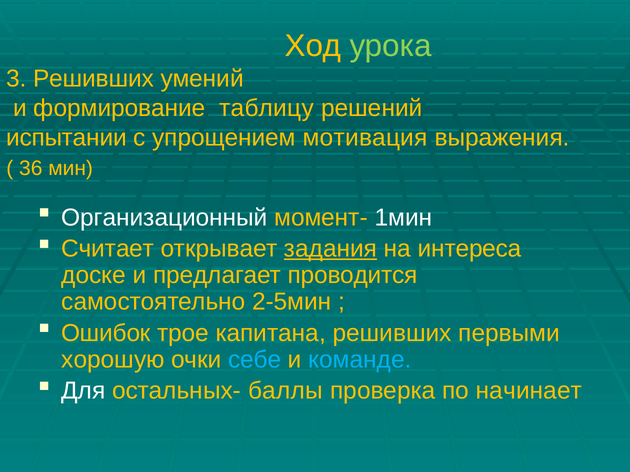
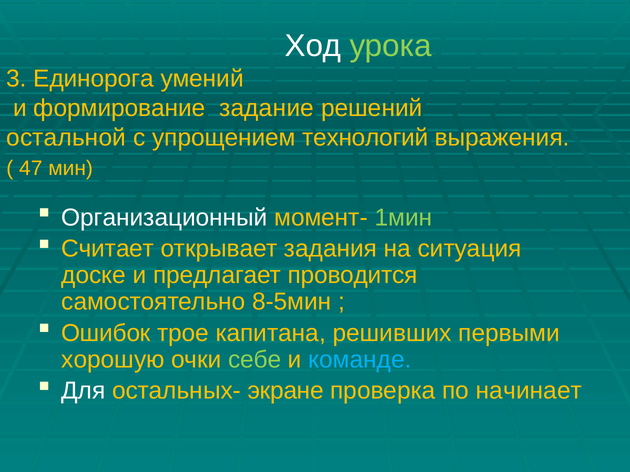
Ход colour: yellow -> white
3 Решивших: Решивших -> Единорога
таблицу: таблицу -> задание
испытании: испытании -> остальной
мотивация: мотивация -> технологий
36: 36 -> 47
1мин colour: white -> light green
задания underline: present -> none
интереса: интереса -> ситуация
2-5мин: 2-5мин -> 8-5мин
себе colour: light blue -> light green
баллы: баллы -> экране
